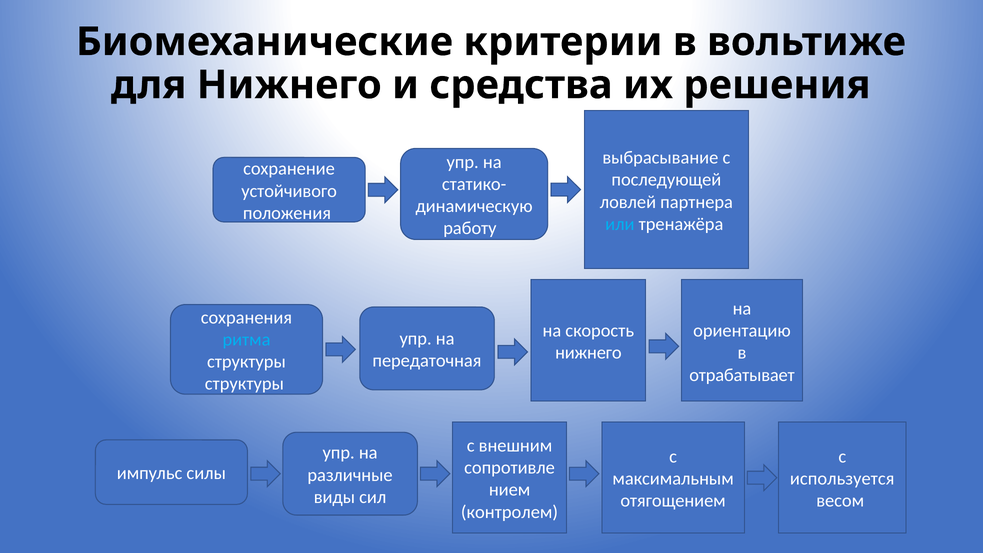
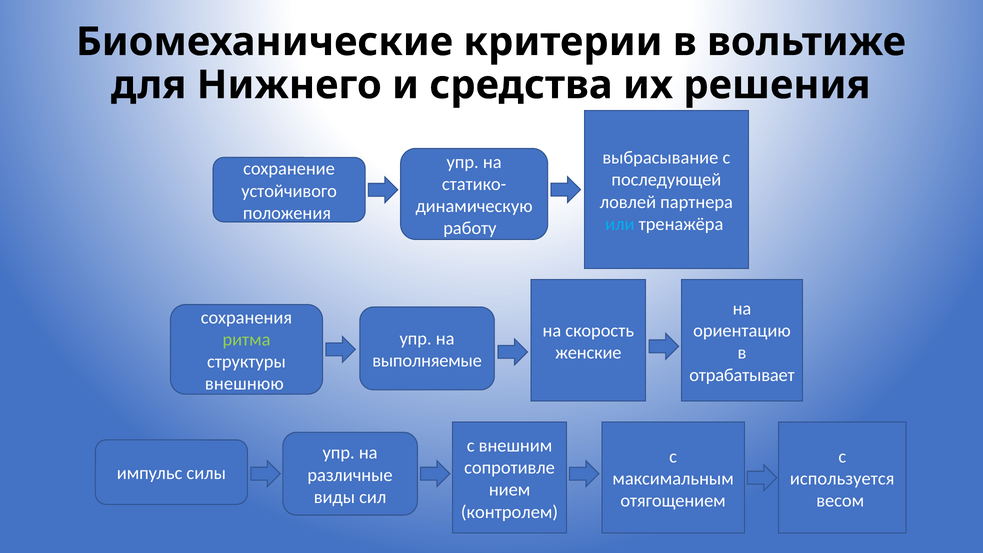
ритма colour: light blue -> light green
нижнего at (588, 353): нижнего -> женские
передаточная: передаточная -> выполняемые
структуры at (244, 384): структуры -> внешнюю
